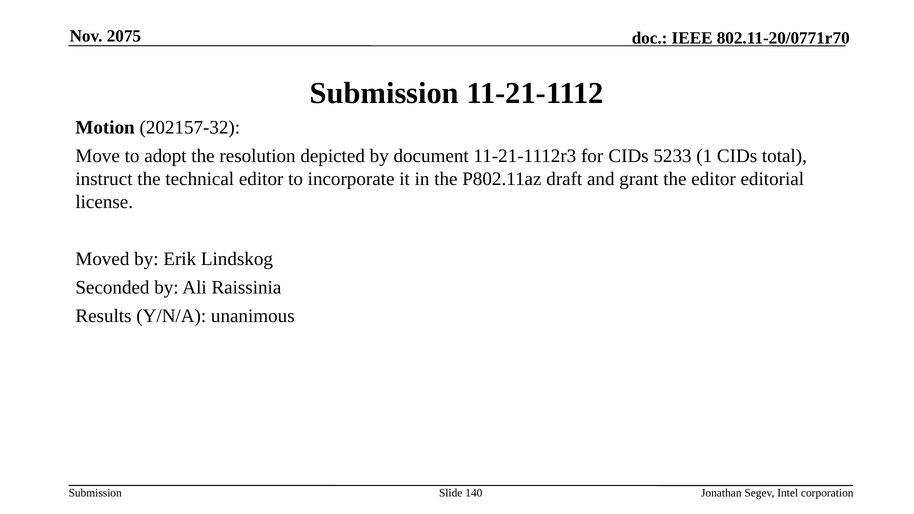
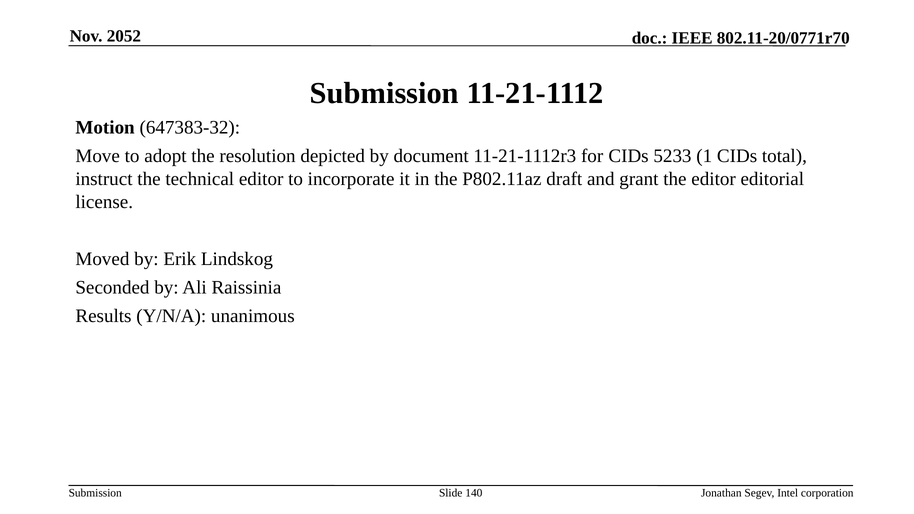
2075: 2075 -> 2052
202157-32: 202157-32 -> 647383-32
